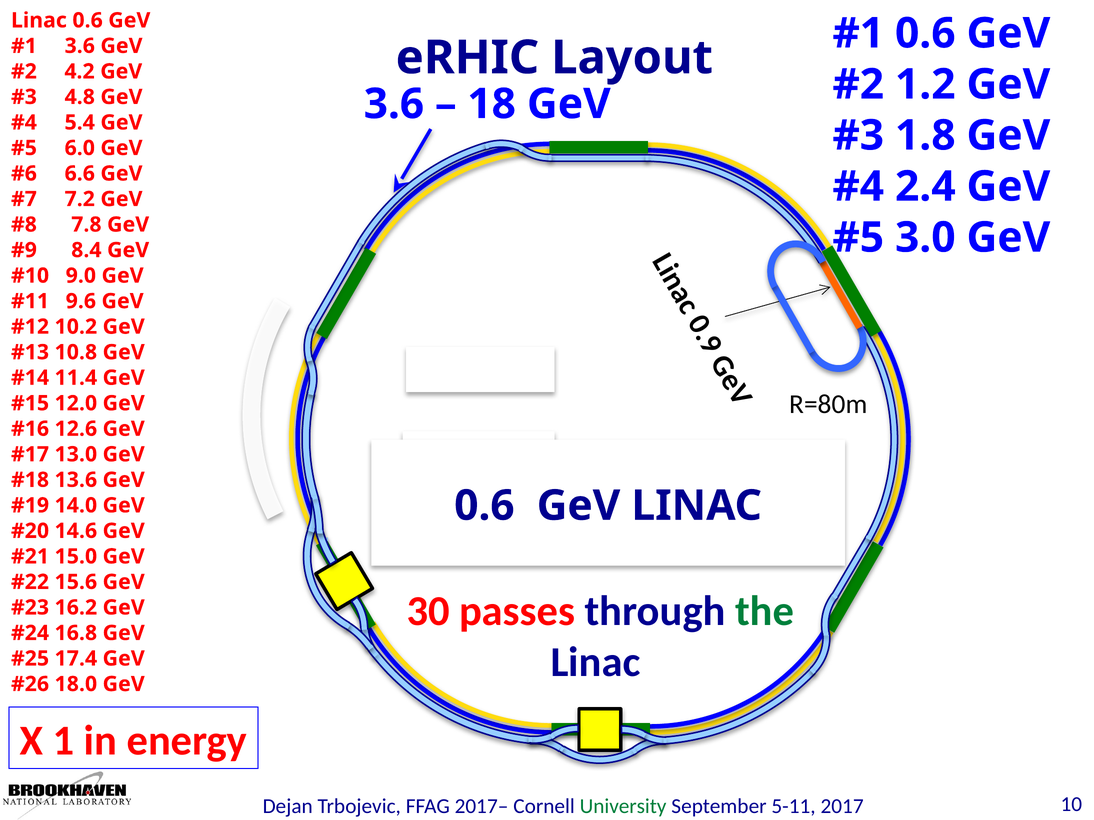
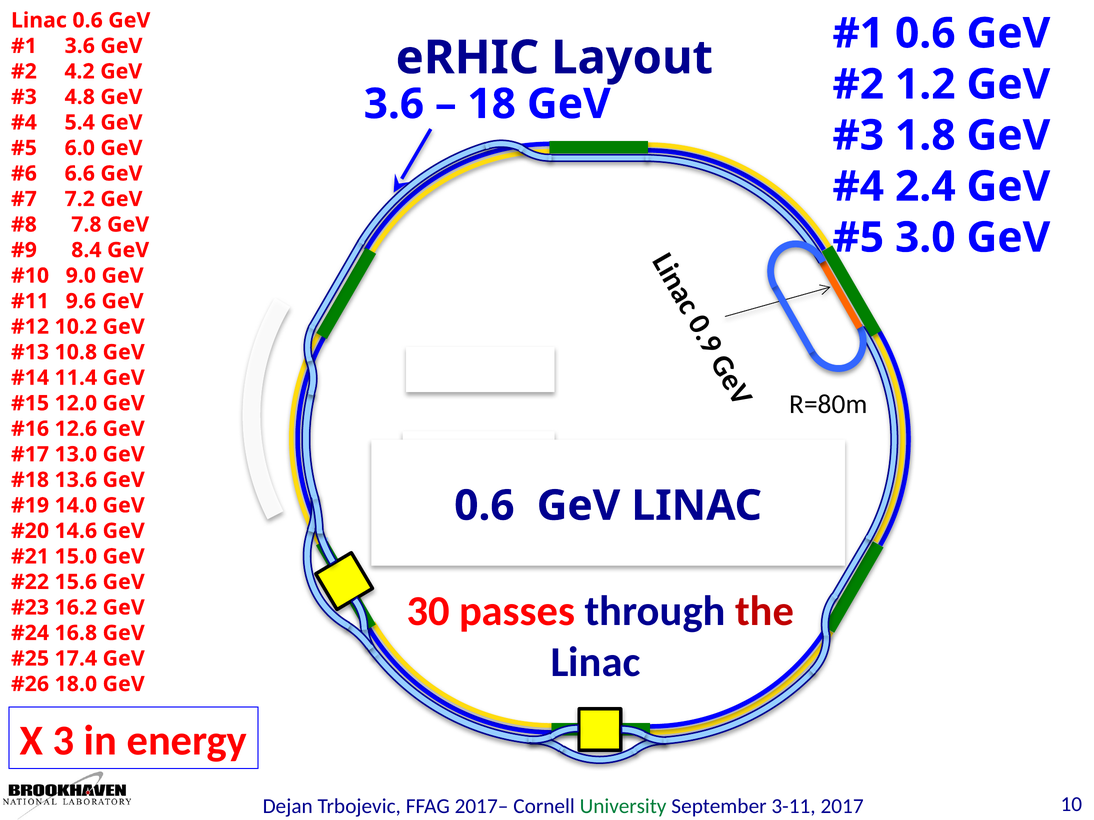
the colour: green -> red
1: 1 -> 3
5-11: 5-11 -> 3-11
